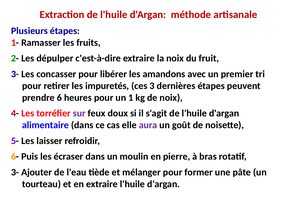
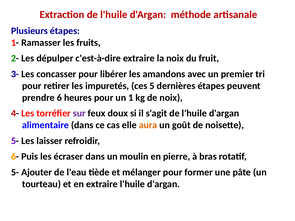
3: 3 -> 5
aura colour: purple -> orange
3- at (15, 172): 3- -> 5-
